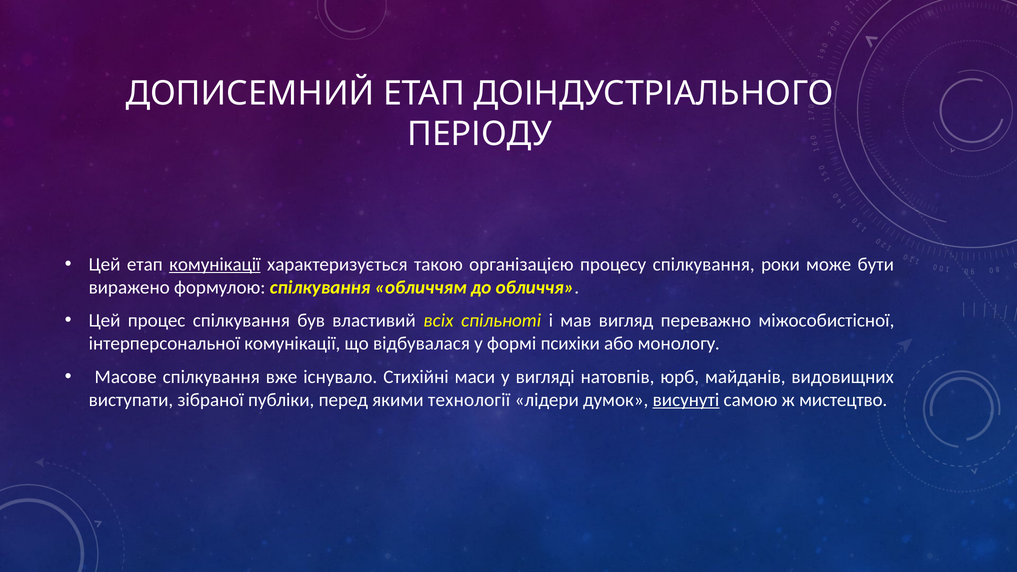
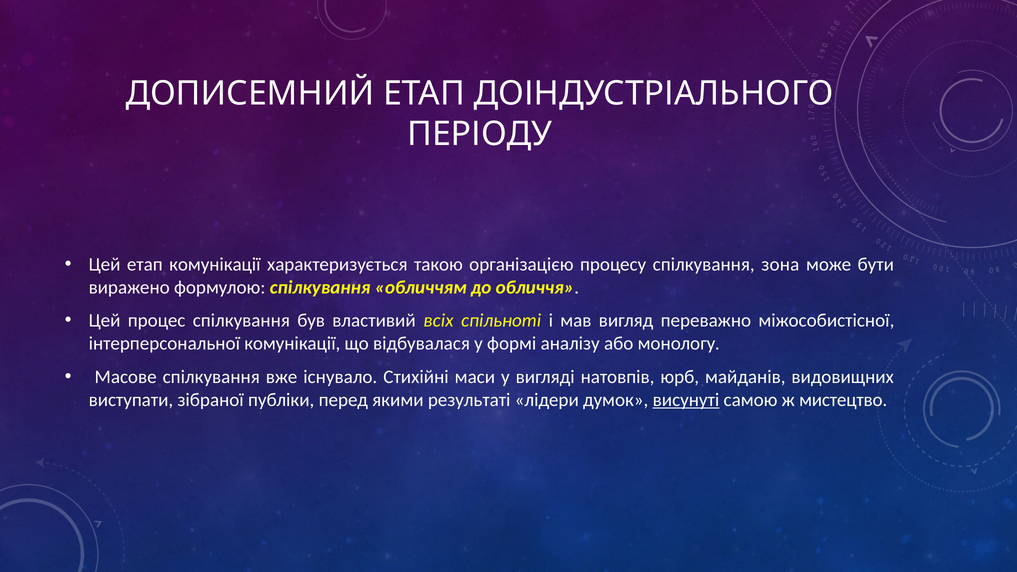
комунікації at (215, 264) underline: present -> none
роки: роки -> зона
психіки: психіки -> аналізу
технології: технології -> результаті
